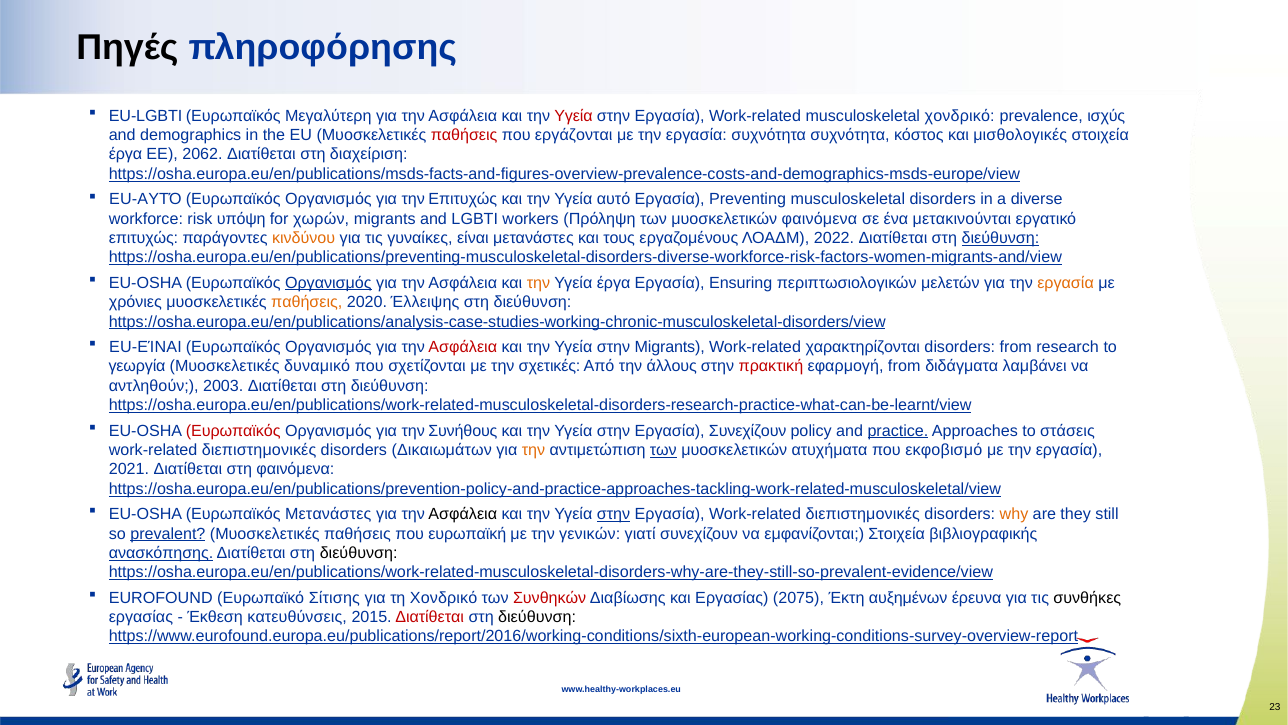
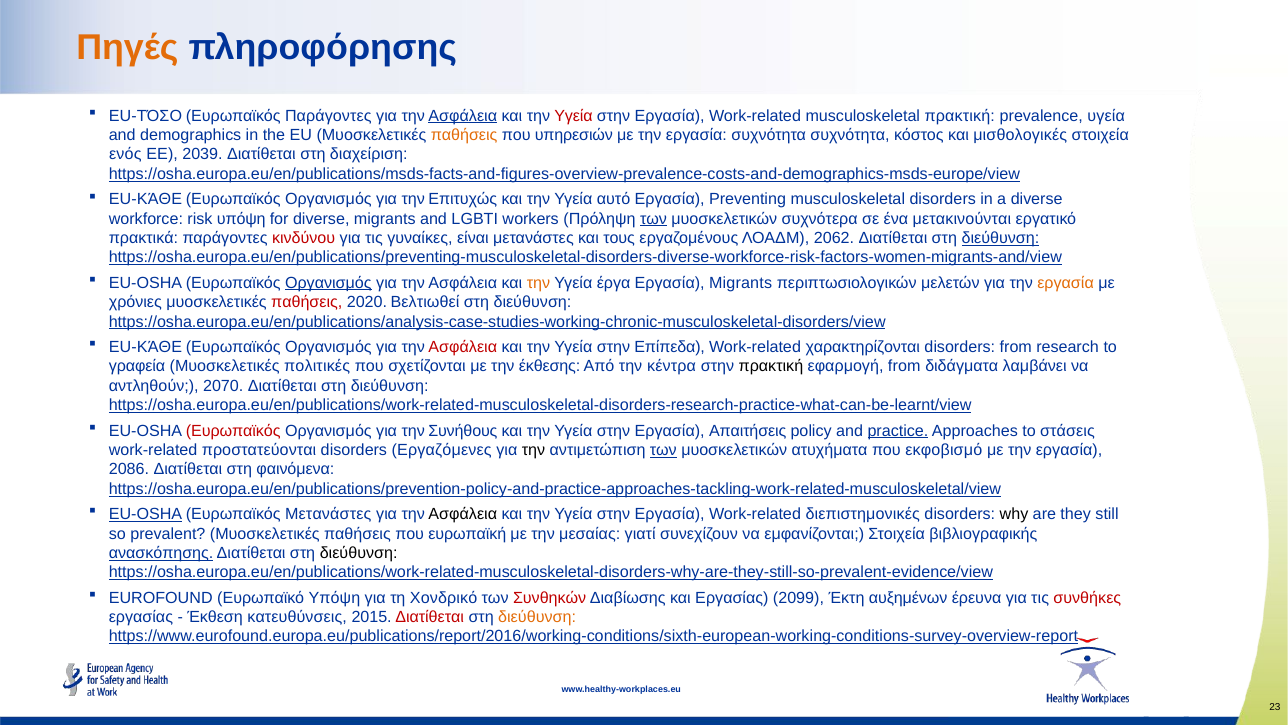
Πηγές colour: black -> orange
EU-LGBTI: EU-LGBTI -> EU-ΤΌΣΟ
Ευρωπαϊκός Μεγαλύτερη: Μεγαλύτερη -> Παράγοντες
Ασφάλεια at (463, 116) underline: none -> present
musculoskeletal χονδρικό: χονδρικό -> πρακτική
prevalence ισχύς: ισχύς -> υγεία
παθήσεις at (464, 135) colour: red -> orange
εργάζονται: εργάζονται -> υπηρεσιών
έργα at (126, 155): έργα -> ενός
2062: 2062 -> 2039
EU-ΑΥΤΌ at (145, 199): EU-ΑΥΤΌ -> EU-ΚΆΘΕ
for χωρών: χωρών -> diverse
των at (653, 219) underline: none -> present
μυοσκελετικών φαινόμενα: φαινόμενα -> συχνότερα
επιτυχώς at (144, 238): επιτυχώς -> πρακτικά
κινδύνου colour: orange -> red
2022: 2022 -> 2062
Εργασία Ensuring: Ensuring -> Migrants
παθήσεις at (307, 302) colour: orange -> red
Έλλειψης: Έλλειψης -> Βελτιωθεί
EU-ΕΊΝΑΙ at (145, 347): EU-ΕΊΝΑΙ -> EU-ΚΆΘΕ
στην Migrants: Migrants -> Επίπεδα
γεωργία: γεωργία -> γραφεία
δυναμικό: δυναμικό -> πολιτικές
σχετικές: σχετικές -> έκθεσης
άλλους: άλλους -> κέντρα
πρακτική at (771, 366) colour: red -> black
2003: 2003 -> 2070
Εργασία Συνεχίζουν: Συνεχίζουν -> Απαιτήσεις
διεπιστημονικές at (259, 450): διεπιστημονικές -> προστατεύονται
Δικαιωμάτων: Δικαιωμάτων -> Εργαζόμενες
την at (533, 450) colour: orange -> black
2021: 2021 -> 2086
EU-OSHA at (146, 514) underline: none -> present
στην at (614, 514) underline: present -> none
why colour: orange -> black
prevalent underline: present -> none
γενικών: γενικών -> μεσαίας
Ευρωπαϊκό Σίτισης: Σίτισης -> Υπόψη
2075: 2075 -> 2099
συνθήκες colour: black -> red
διεύθυνση at (537, 617) colour: black -> orange
